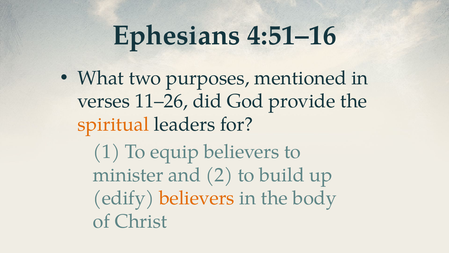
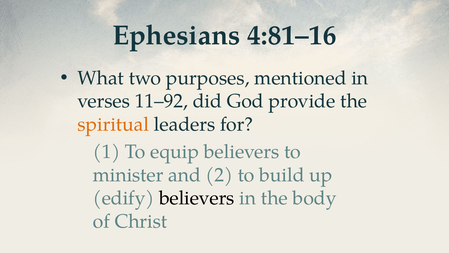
4:51–16: 4:51–16 -> 4:81–16
11–26: 11–26 -> 11–92
believers at (197, 198) colour: orange -> black
